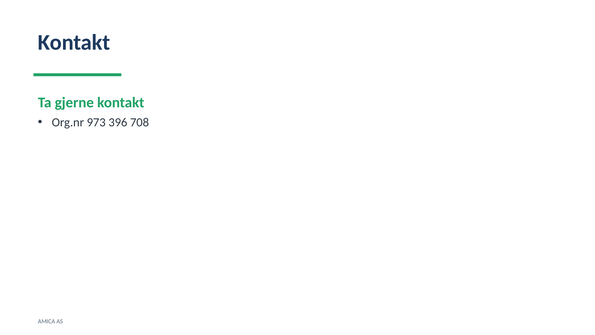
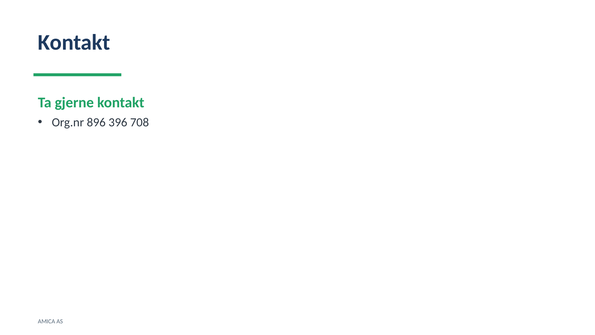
973: 973 -> 896
